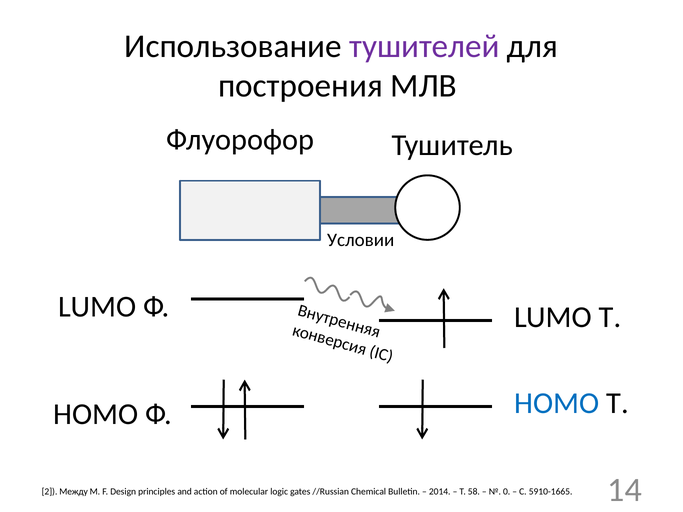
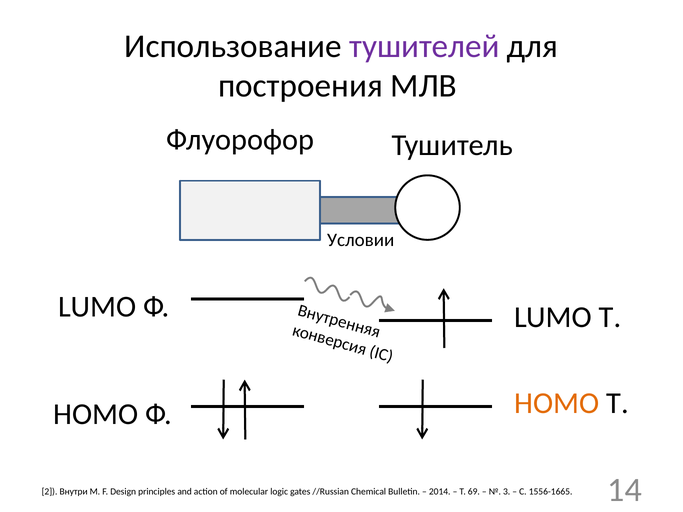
HOMO at (557, 404) colour: blue -> orange
Между: Между -> Внутри
58: 58 -> 69
0: 0 -> 3
5910-1665: 5910-1665 -> 1556-1665
